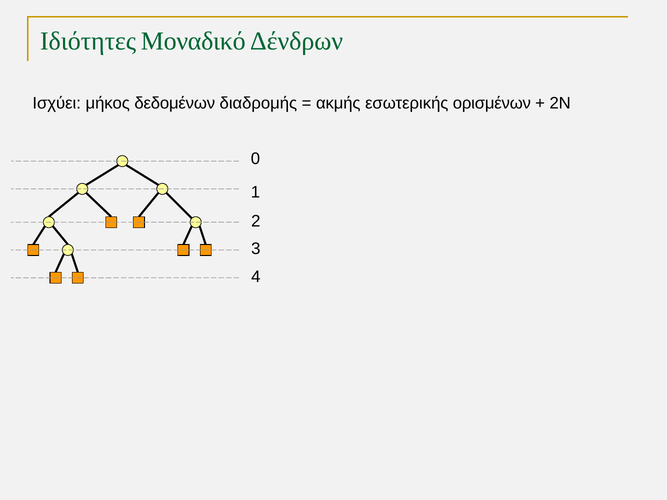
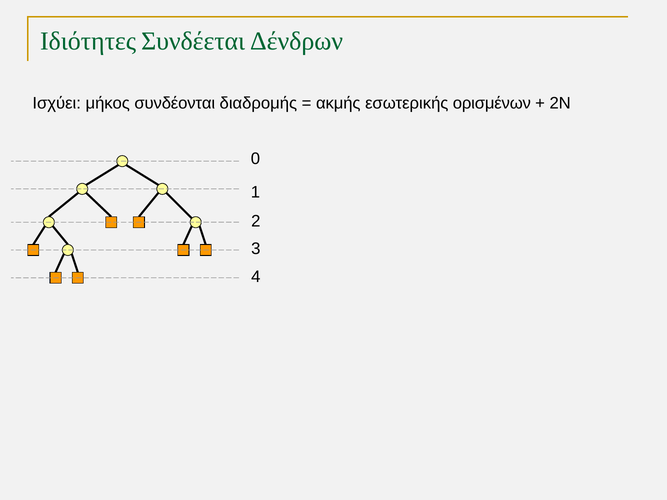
Μοναδικό: Μοναδικό -> Συνδέεται
δεδομένων: δεδομένων -> συνδέονται
